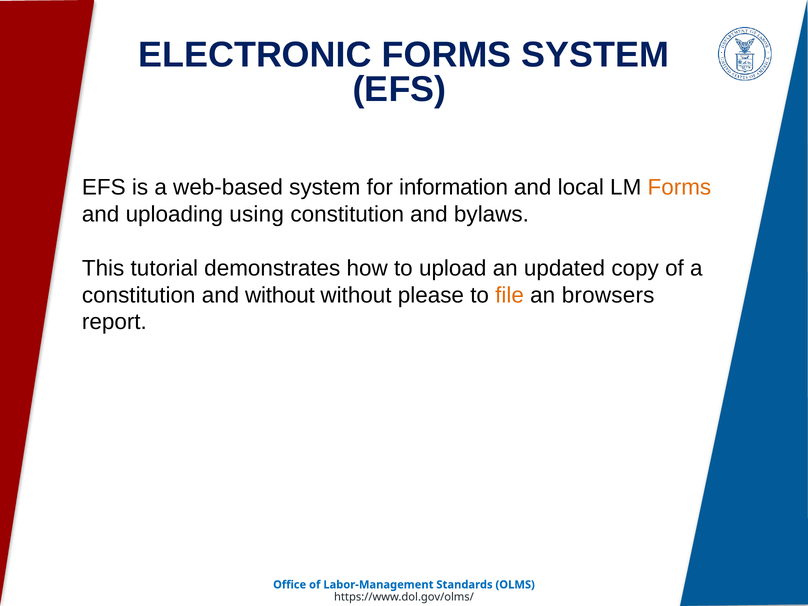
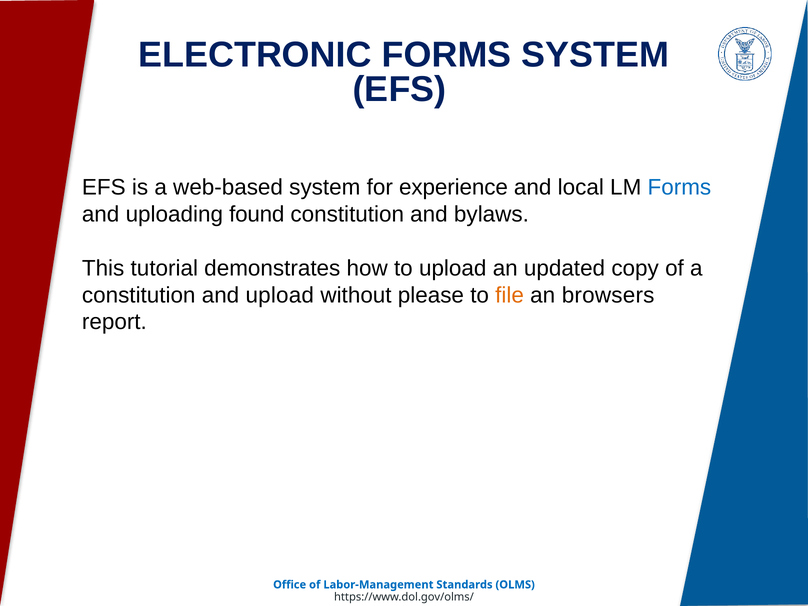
information: information -> experience
Forms at (679, 187) colour: orange -> blue
using: using -> found
and without: without -> upload
